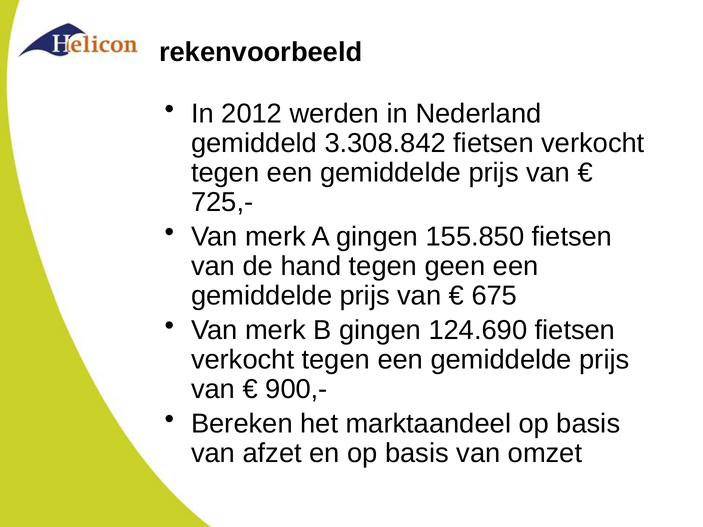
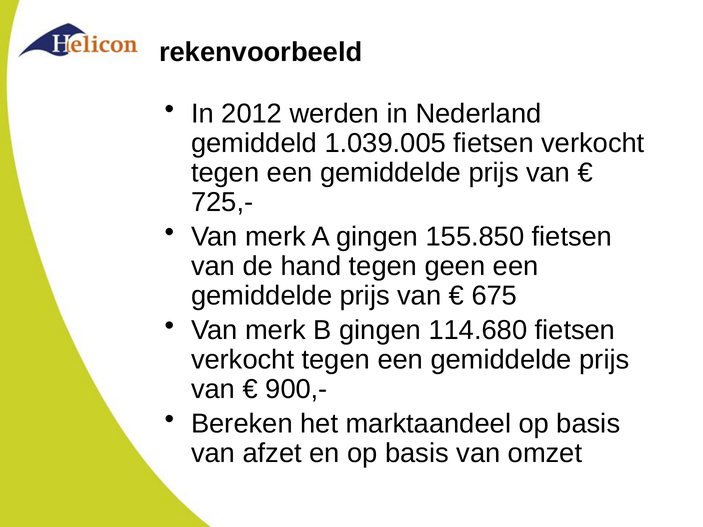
3.308.842: 3.308.842 -> 1.039.005
124.690: 124.690 -> 114.680
